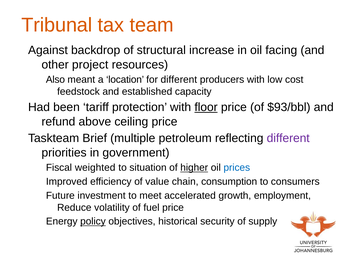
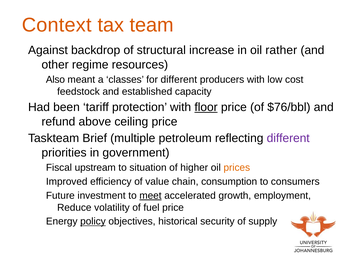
Tribunal: Tribunal -> Context
facing: facing -> rather
project: project -> regime
location: location -> classes
$93/bbl: $93/bbl -> $76/bbl
weighted: weighted -> upstream
higher underline: present -> none
prices colour: blue -> orange
meet underline: none -> present
